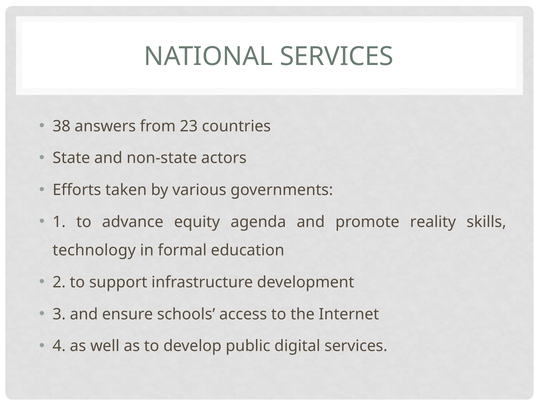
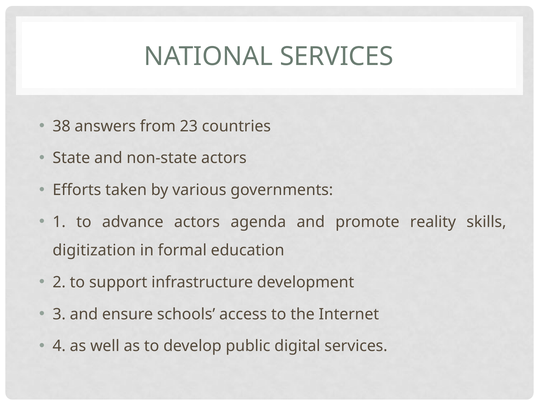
advance equity: equity -> actors
technology: technology -> digitization
